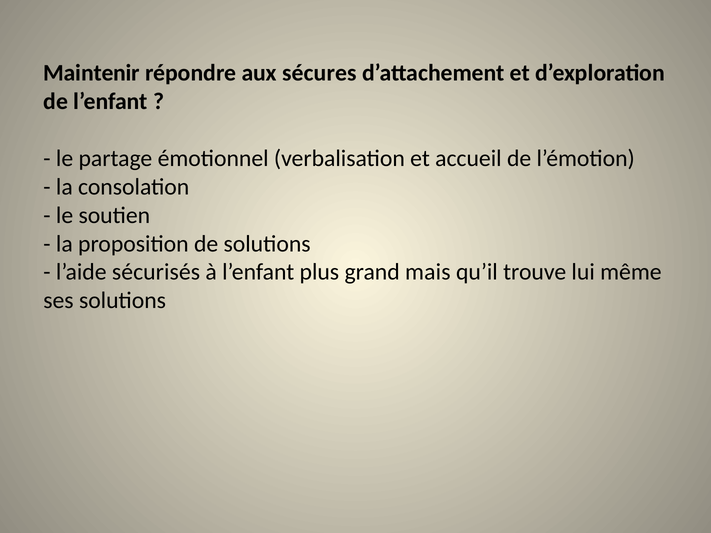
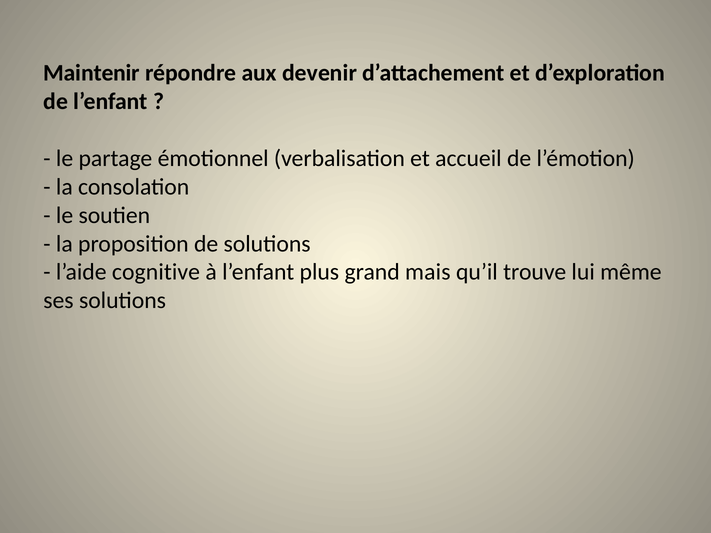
sécures: sécures -> devenir
sécurisés: sécurisés -> cognitive
